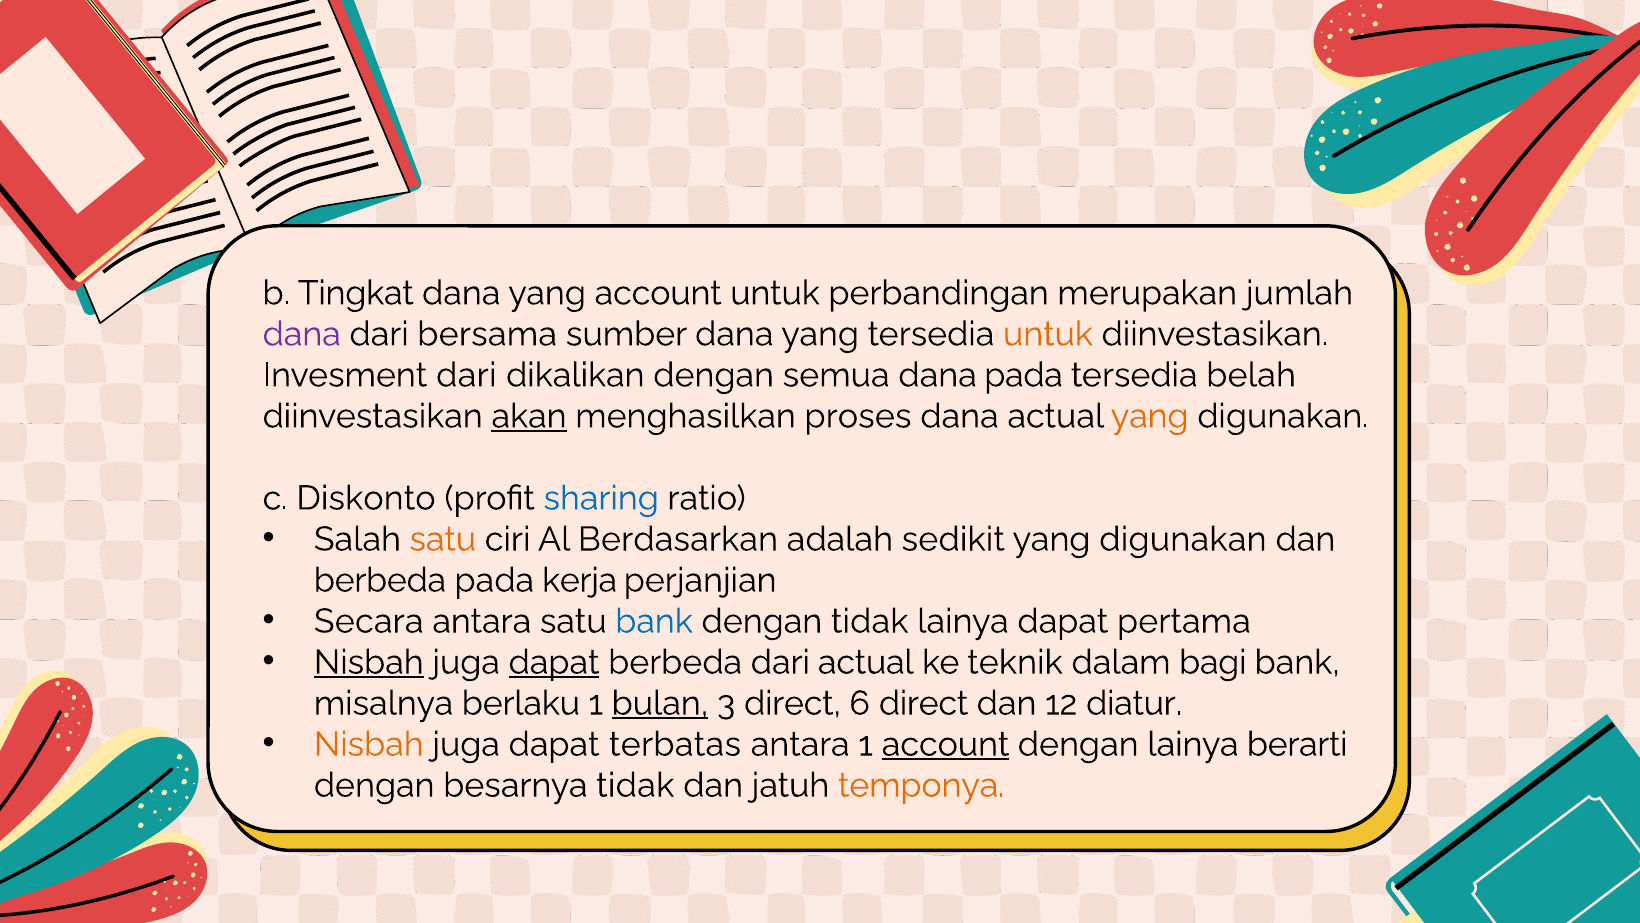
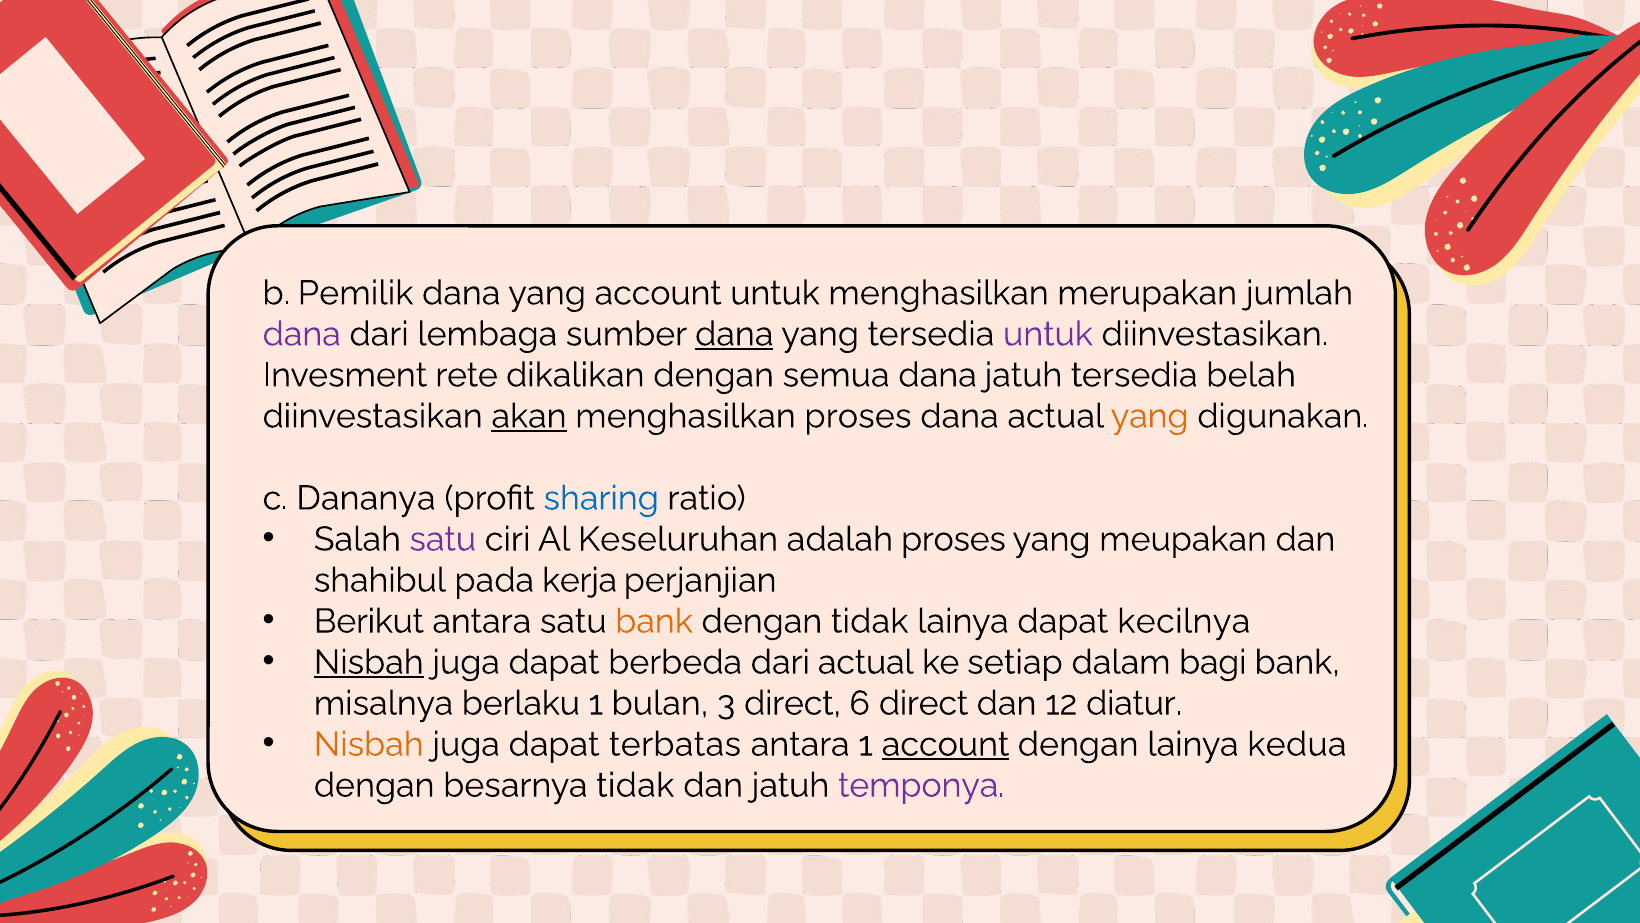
Tingkat: Tingkat -> Pemilik
untuk perbandingan: perbandingan -> menghasilkan
bersama: bersama -> lembaga
dana at (734, 334) underline: none -> present
untuk at (1048, 334) colour: orange -> purple
Invesment dari: dari -> rete
dana pada: pada -> jatuh
Diskonto: Diskonto -> Dananya
satu at (443, 539) colour: orange -> purple
Berdasarkan: Berdasarkan -> Keseluruhan
adalah sedikit: sedikit -> proses
digunakan at (1183, 539): digunakan -> meupakan
berbeda at (380, 580): berbeda -> shahibul
Secara: Secara -> Berikut
bank at (654, 621) colour: blue -> orange
pertama: pertama -> kecilnya
dapat at (554, 662) underline: present -> none
teknik: teknik -> setiap
bulan underline: present -> none
berarti: berarti -> kedua
temponya colour: orange -> purple
